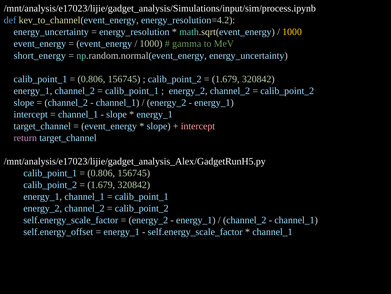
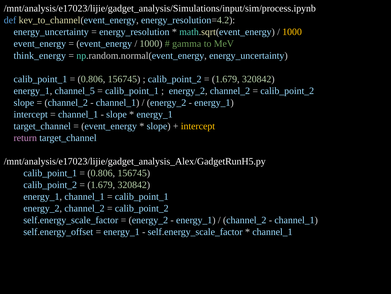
short_energy: short_energy -> think_energy
energy_1 channel_2: channel_2 -> channel_5
intercept at (198, 126) colour: pink -> yellow
